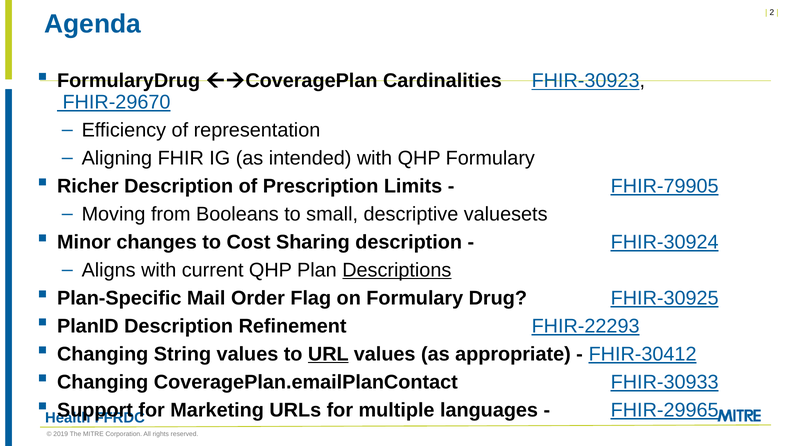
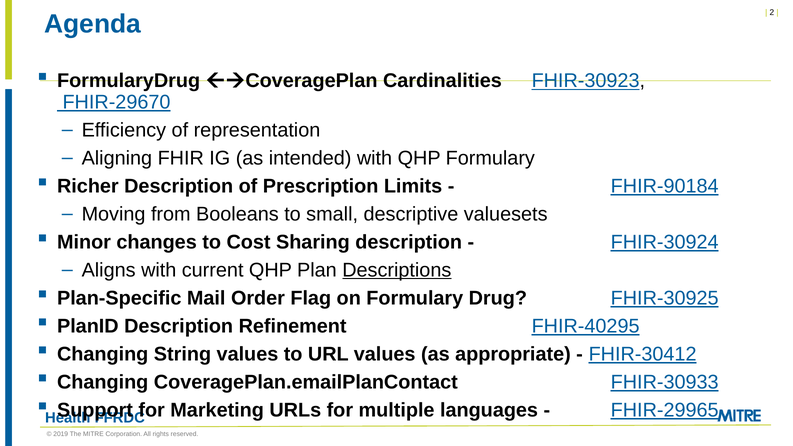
FHIR-79905: FHIR-79905 -> FHIR-90184
FHIR-22293: FHIR-22293 -> FHIR-40295
URL underline: present -> none
